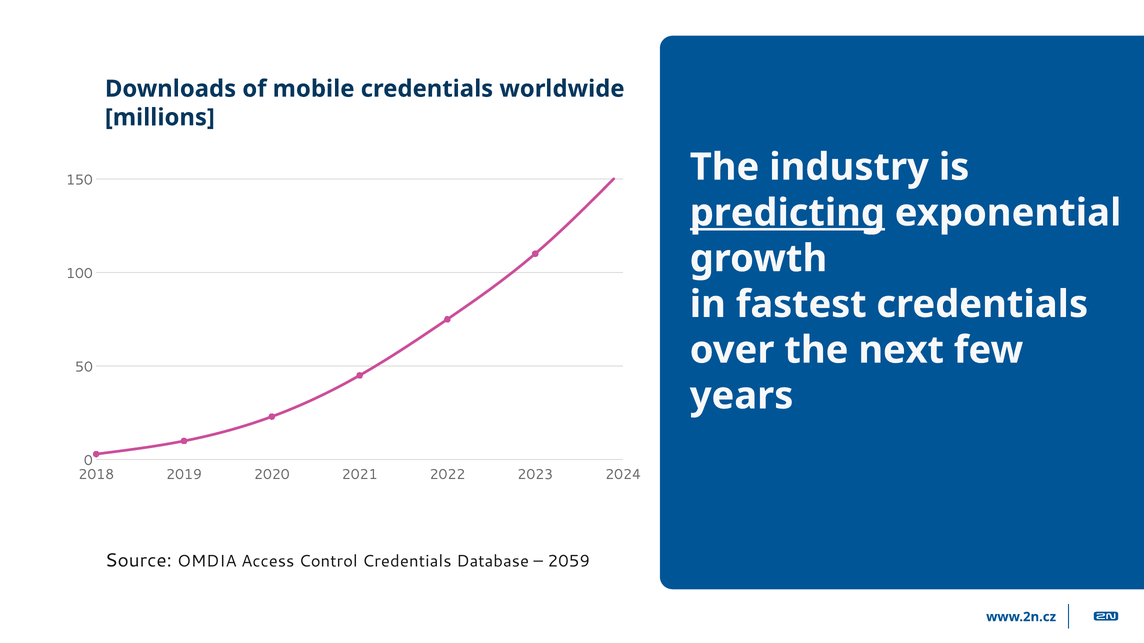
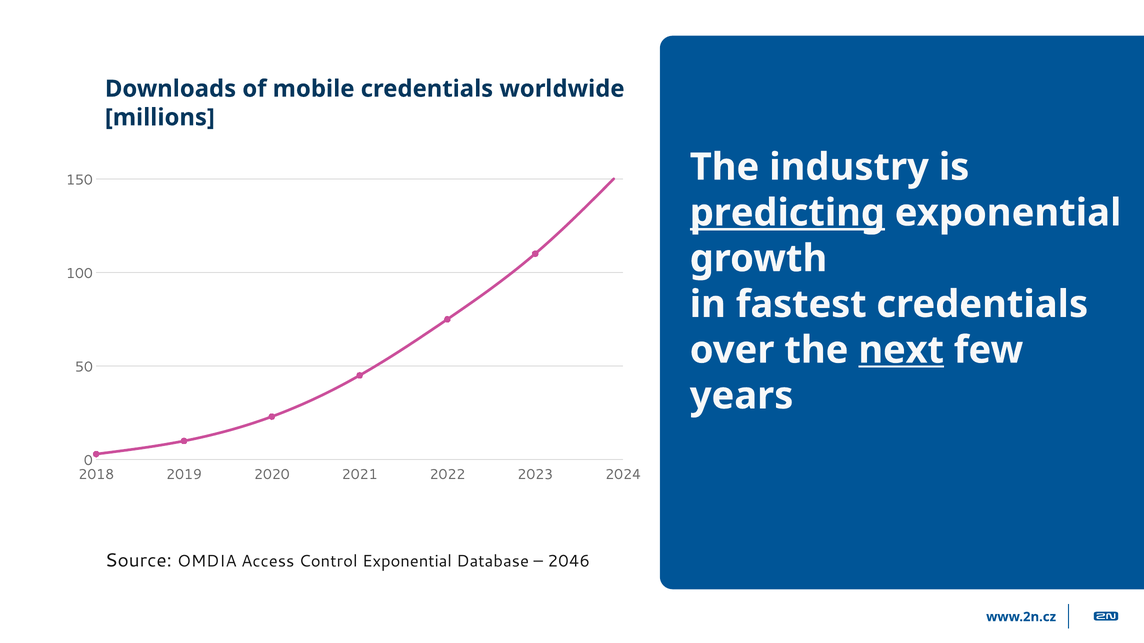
next underline: none -> present
Control Credentials: Credentials -> Exponential
2059: 2059 -> 2046
